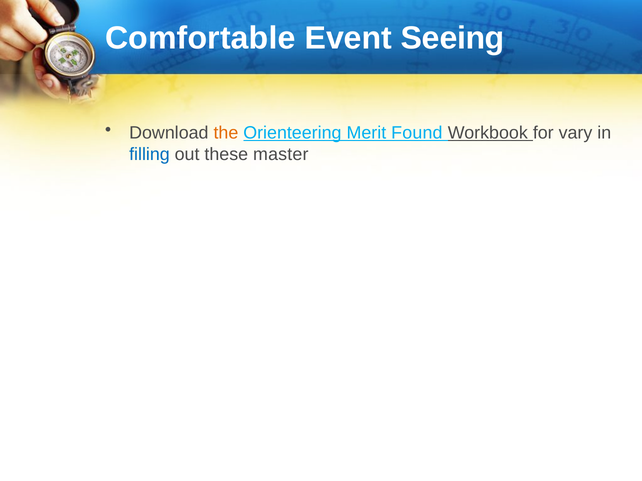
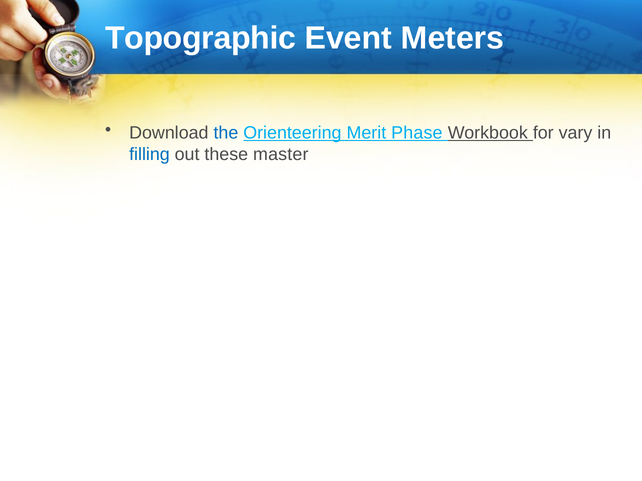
Comfortable: Comfortable -> Topographic
Seeing: Seeing -> Meters
the colour: orange -> blue
Found: Found -> Phase
